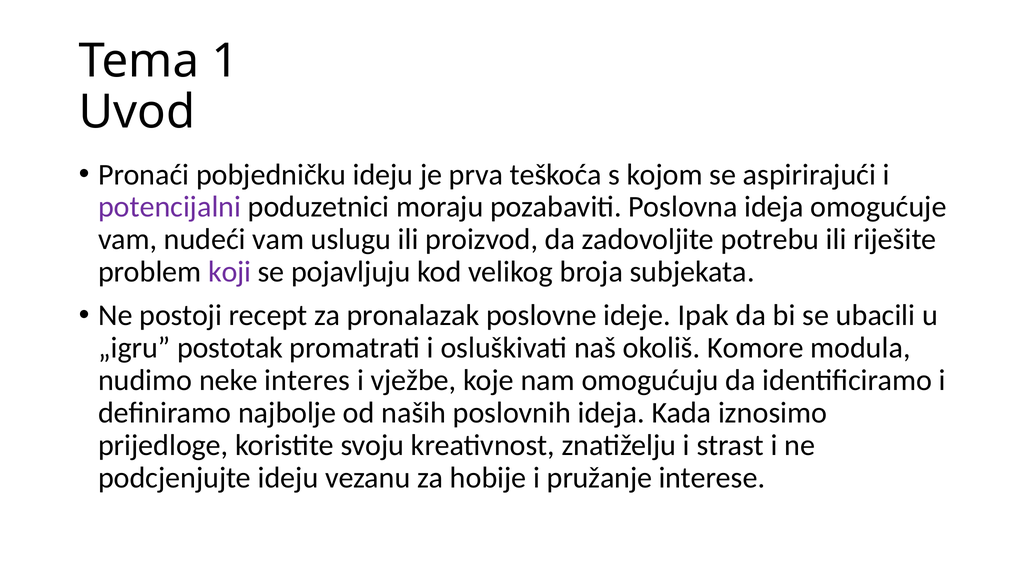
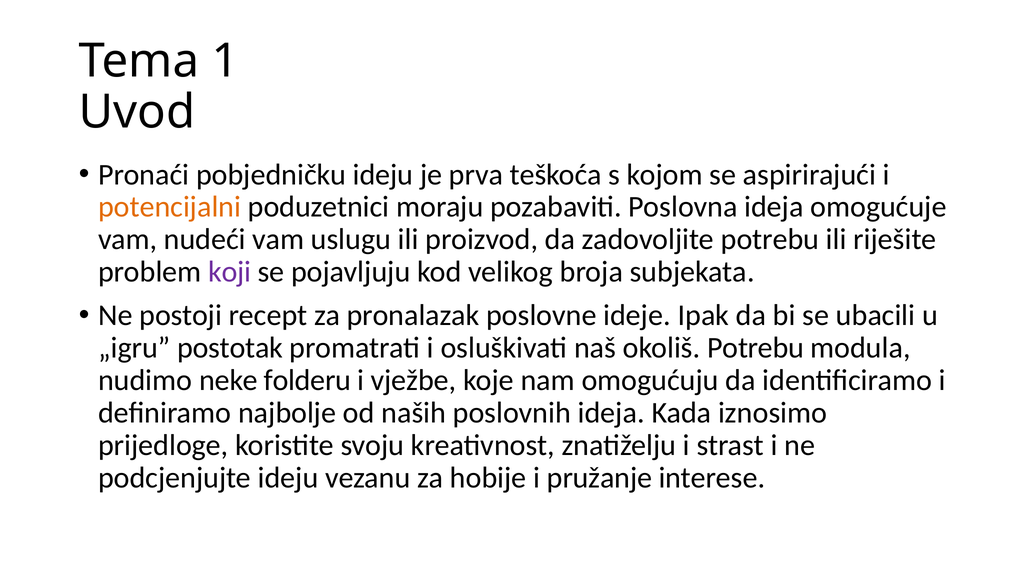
potencijalni colour: purple -> orange
okoliš Komore: Komore -> Potrebu
interes: interes -> folderu
